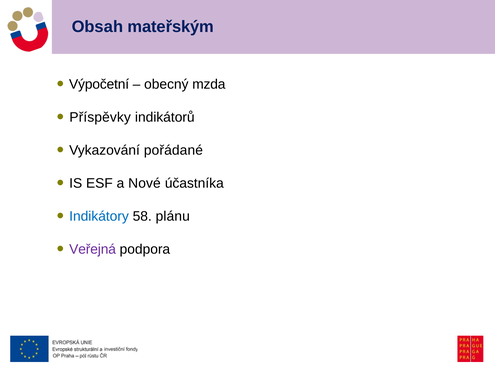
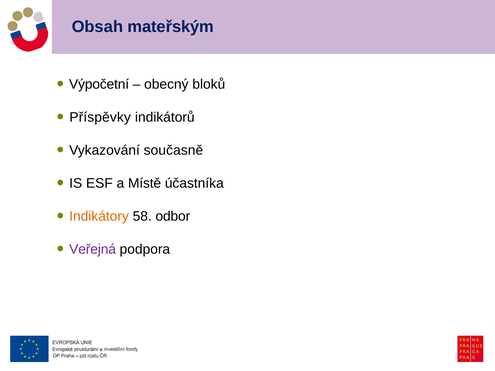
mzda: mzda -> bloků
pořádané: pořádané -> současně
Nové: Nové -> Místě
Indikátory colour: blue -> orange
plánu: plánu -> odbor
